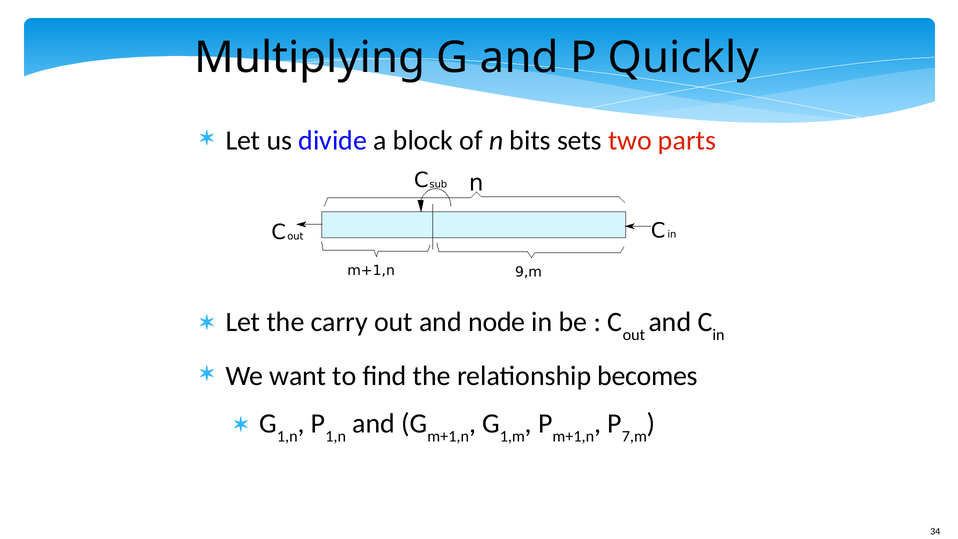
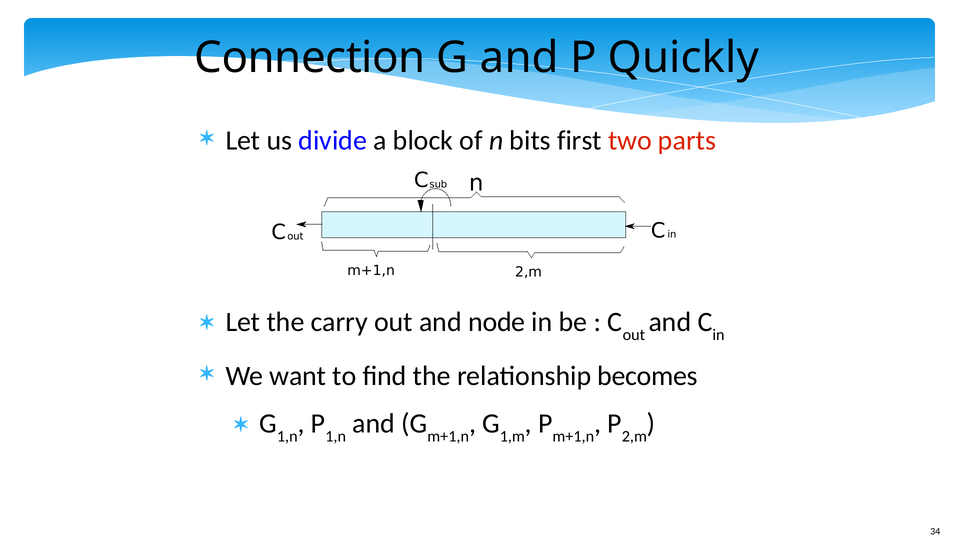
Multiplying: Multiplying -> Connection
sets: sets -> first
9,m at (529, 272): 9,m -> 2,m
P 7,m: 7,m -> 2,m
